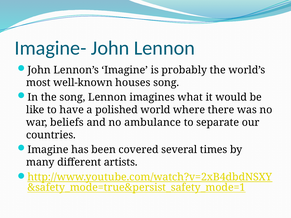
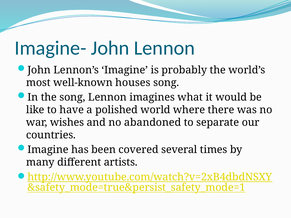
beliefs: beliefs -> wishes
ambulance: ambulance -> abandoned
